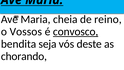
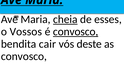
cheia underline: none -> present
reino: reino -> esses
seja: seja -> cair
chorando at (24, 56): chorando -> convosco
